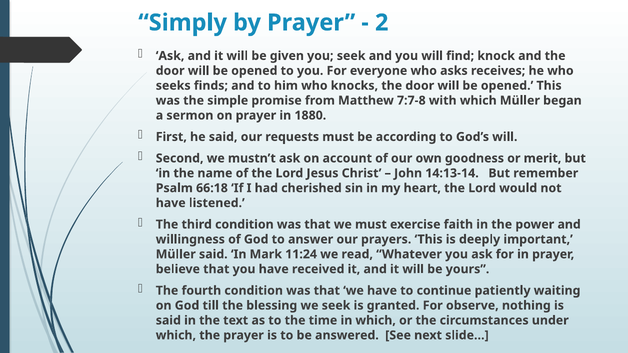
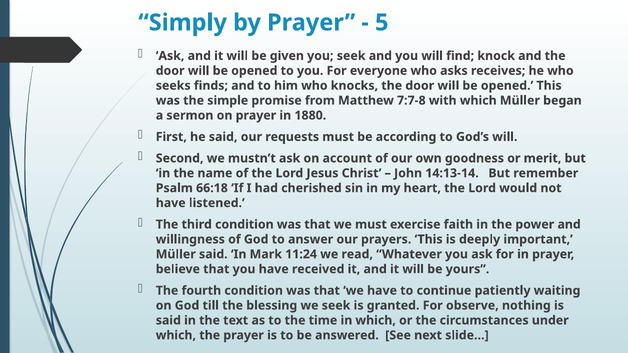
2: 2 -> 5
